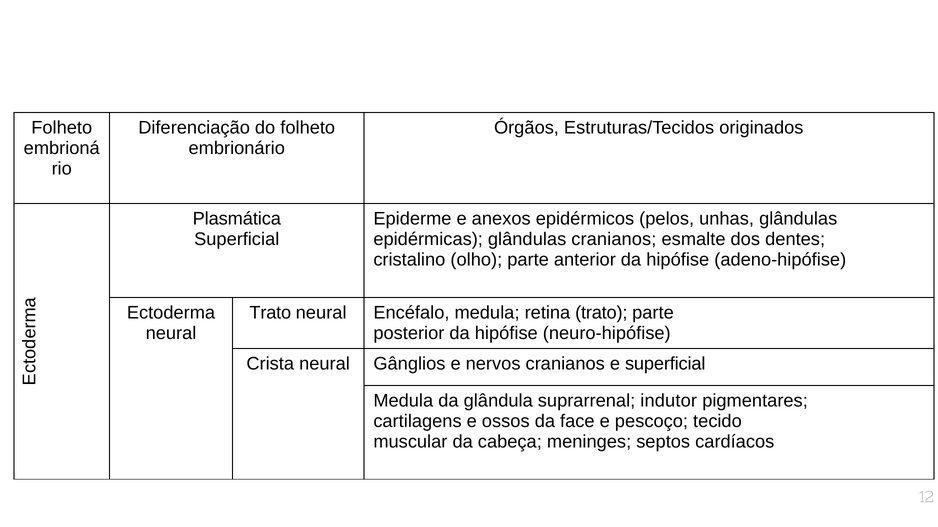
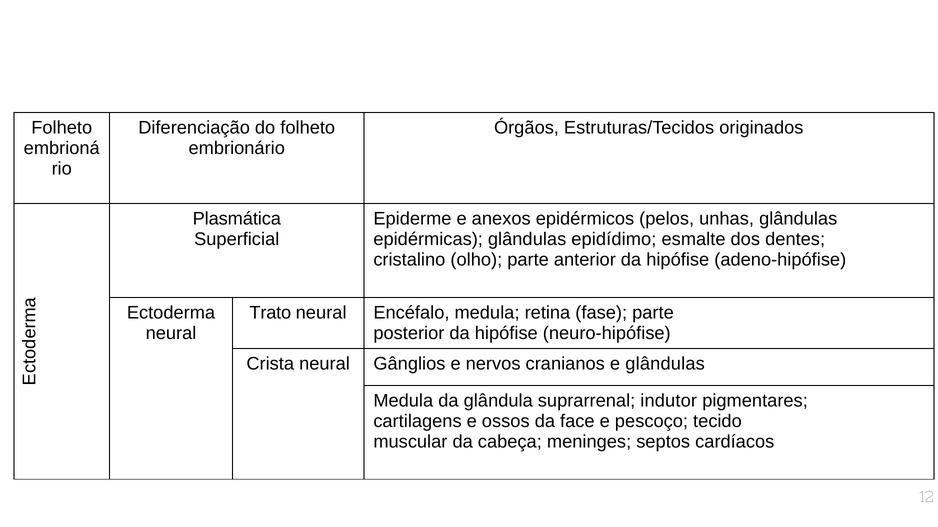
glândulas cranianos: cranianos -> epidídimo
retina trato: trato -> fase
e superficial: superficial -> glândulas
